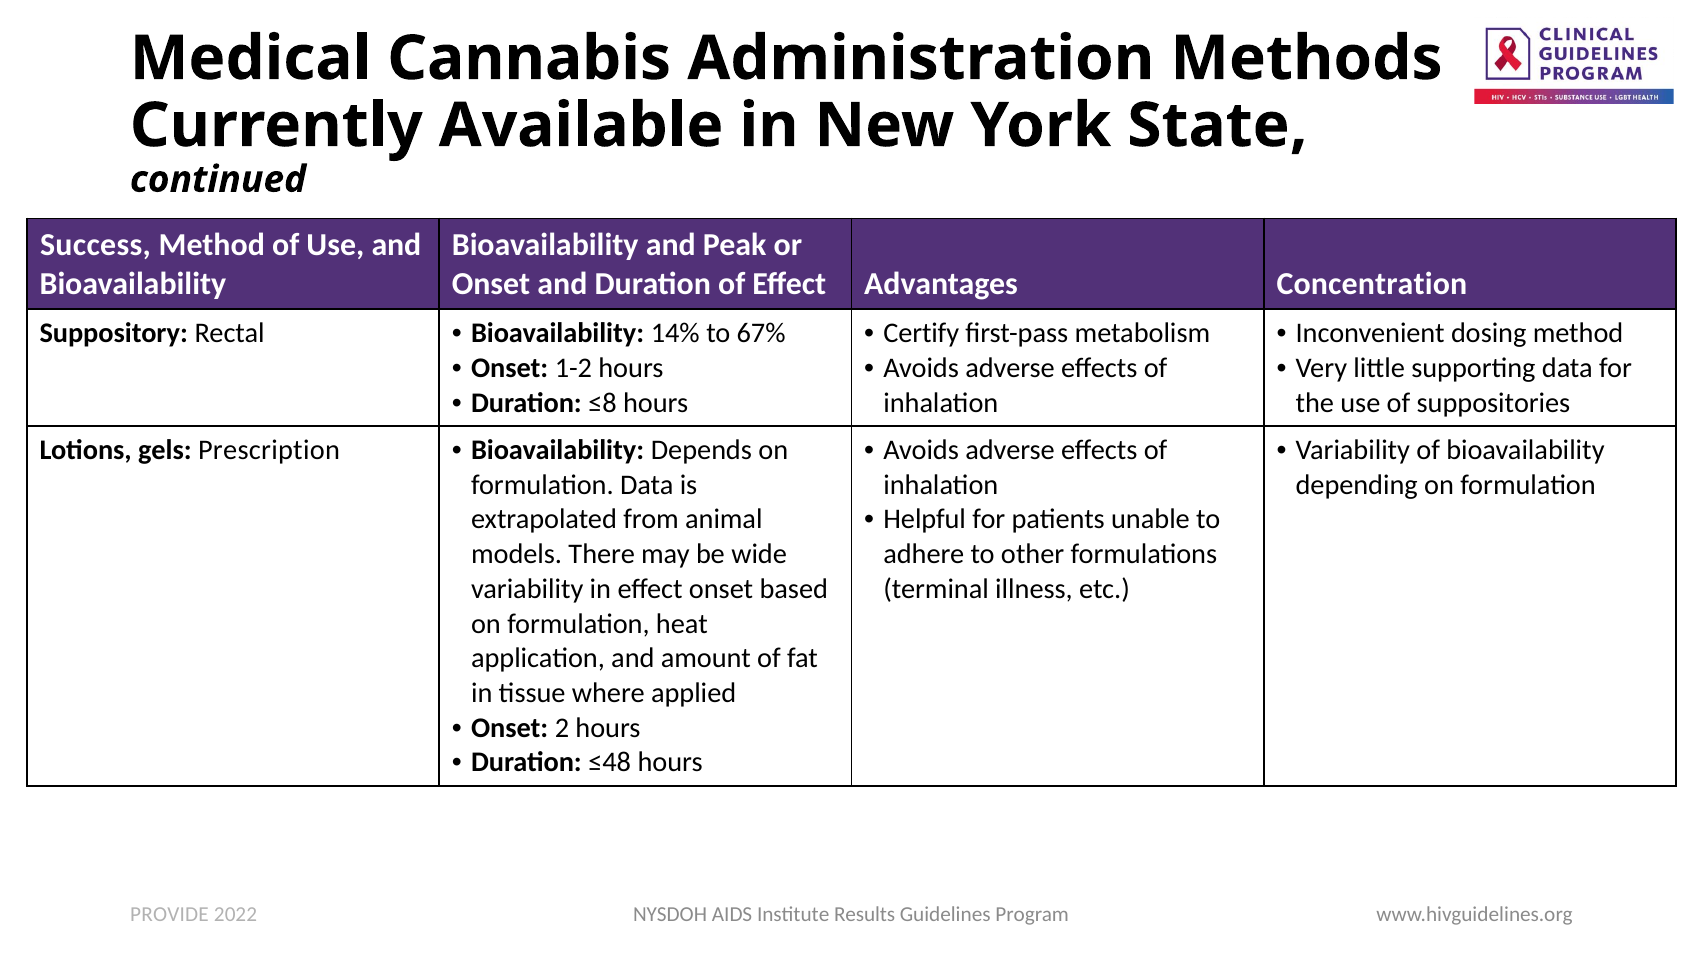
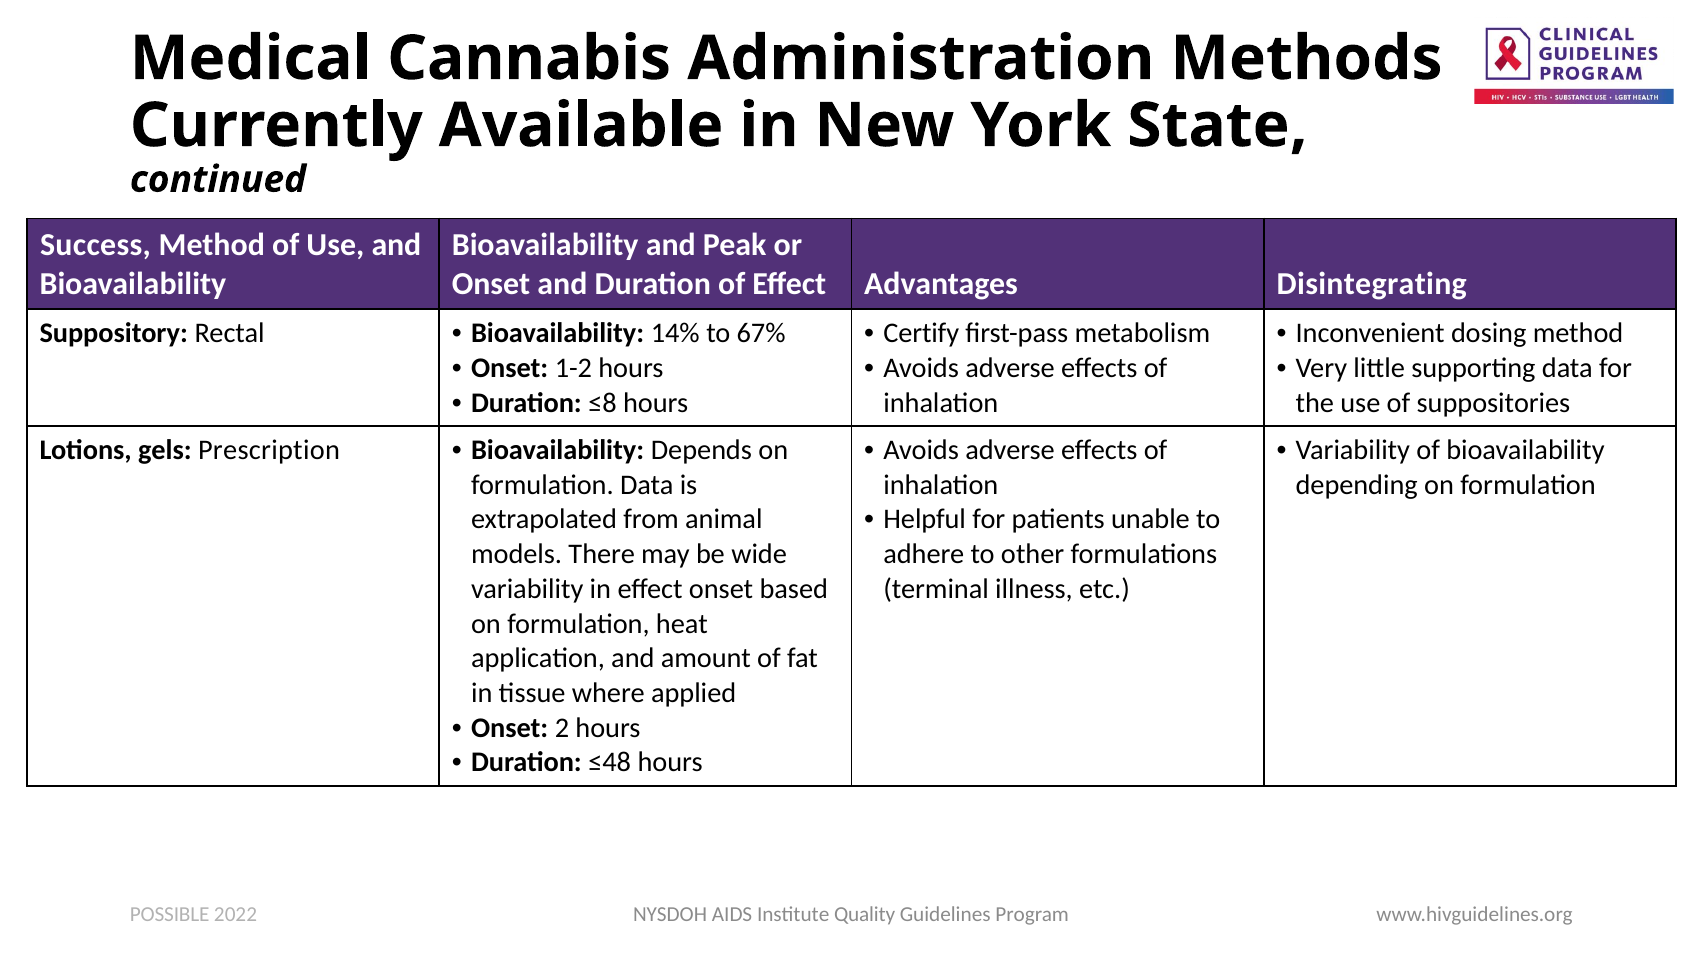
Concentration: Concentration -> Disintegrating
Results: Results -> Quality
PROVIDE: PROVIDE -> POSSIBLE
